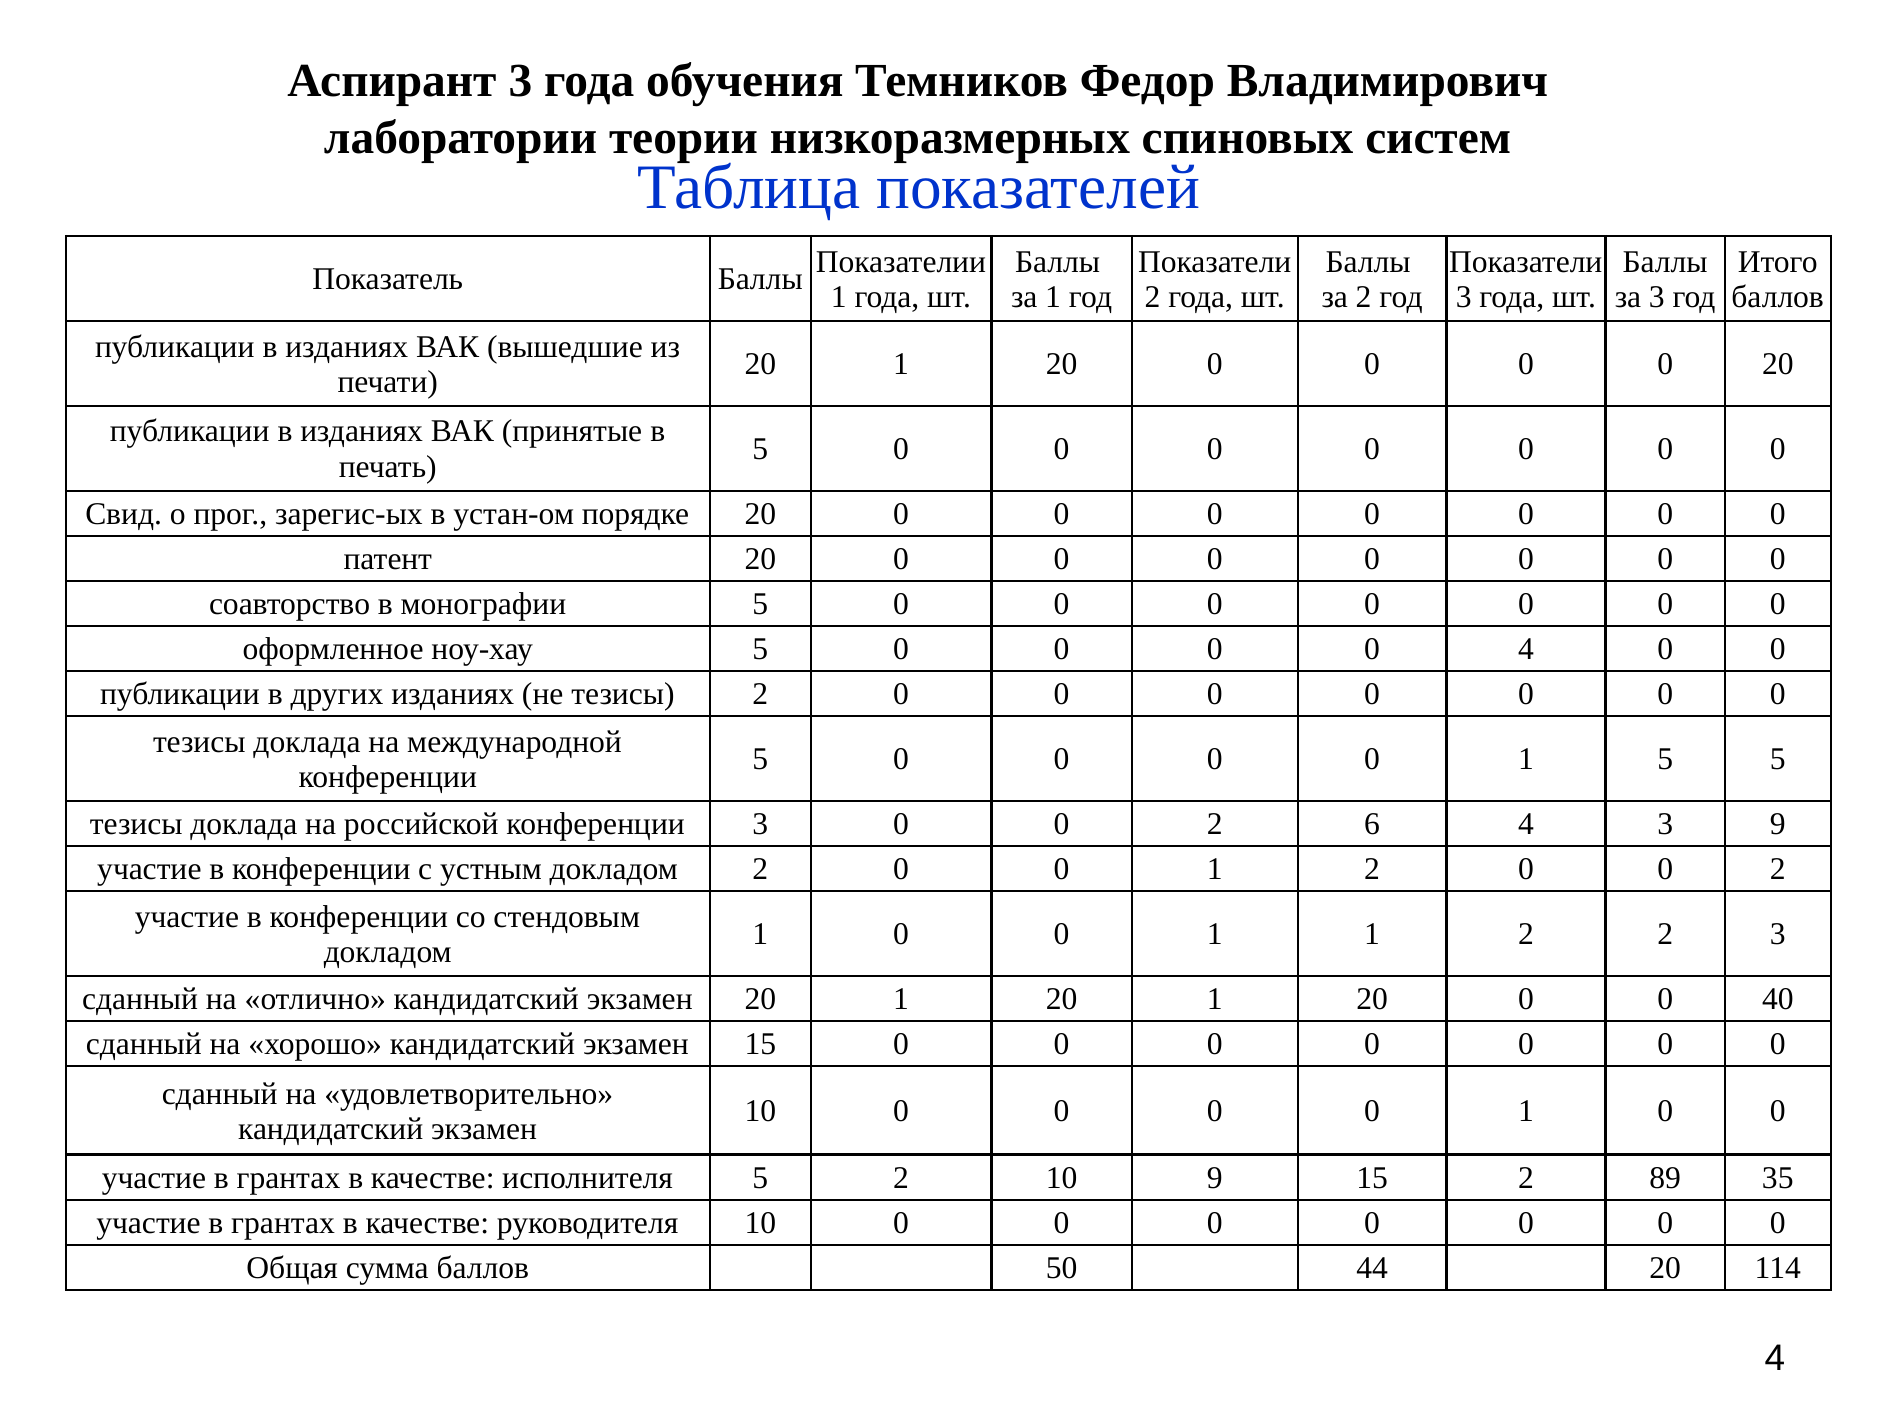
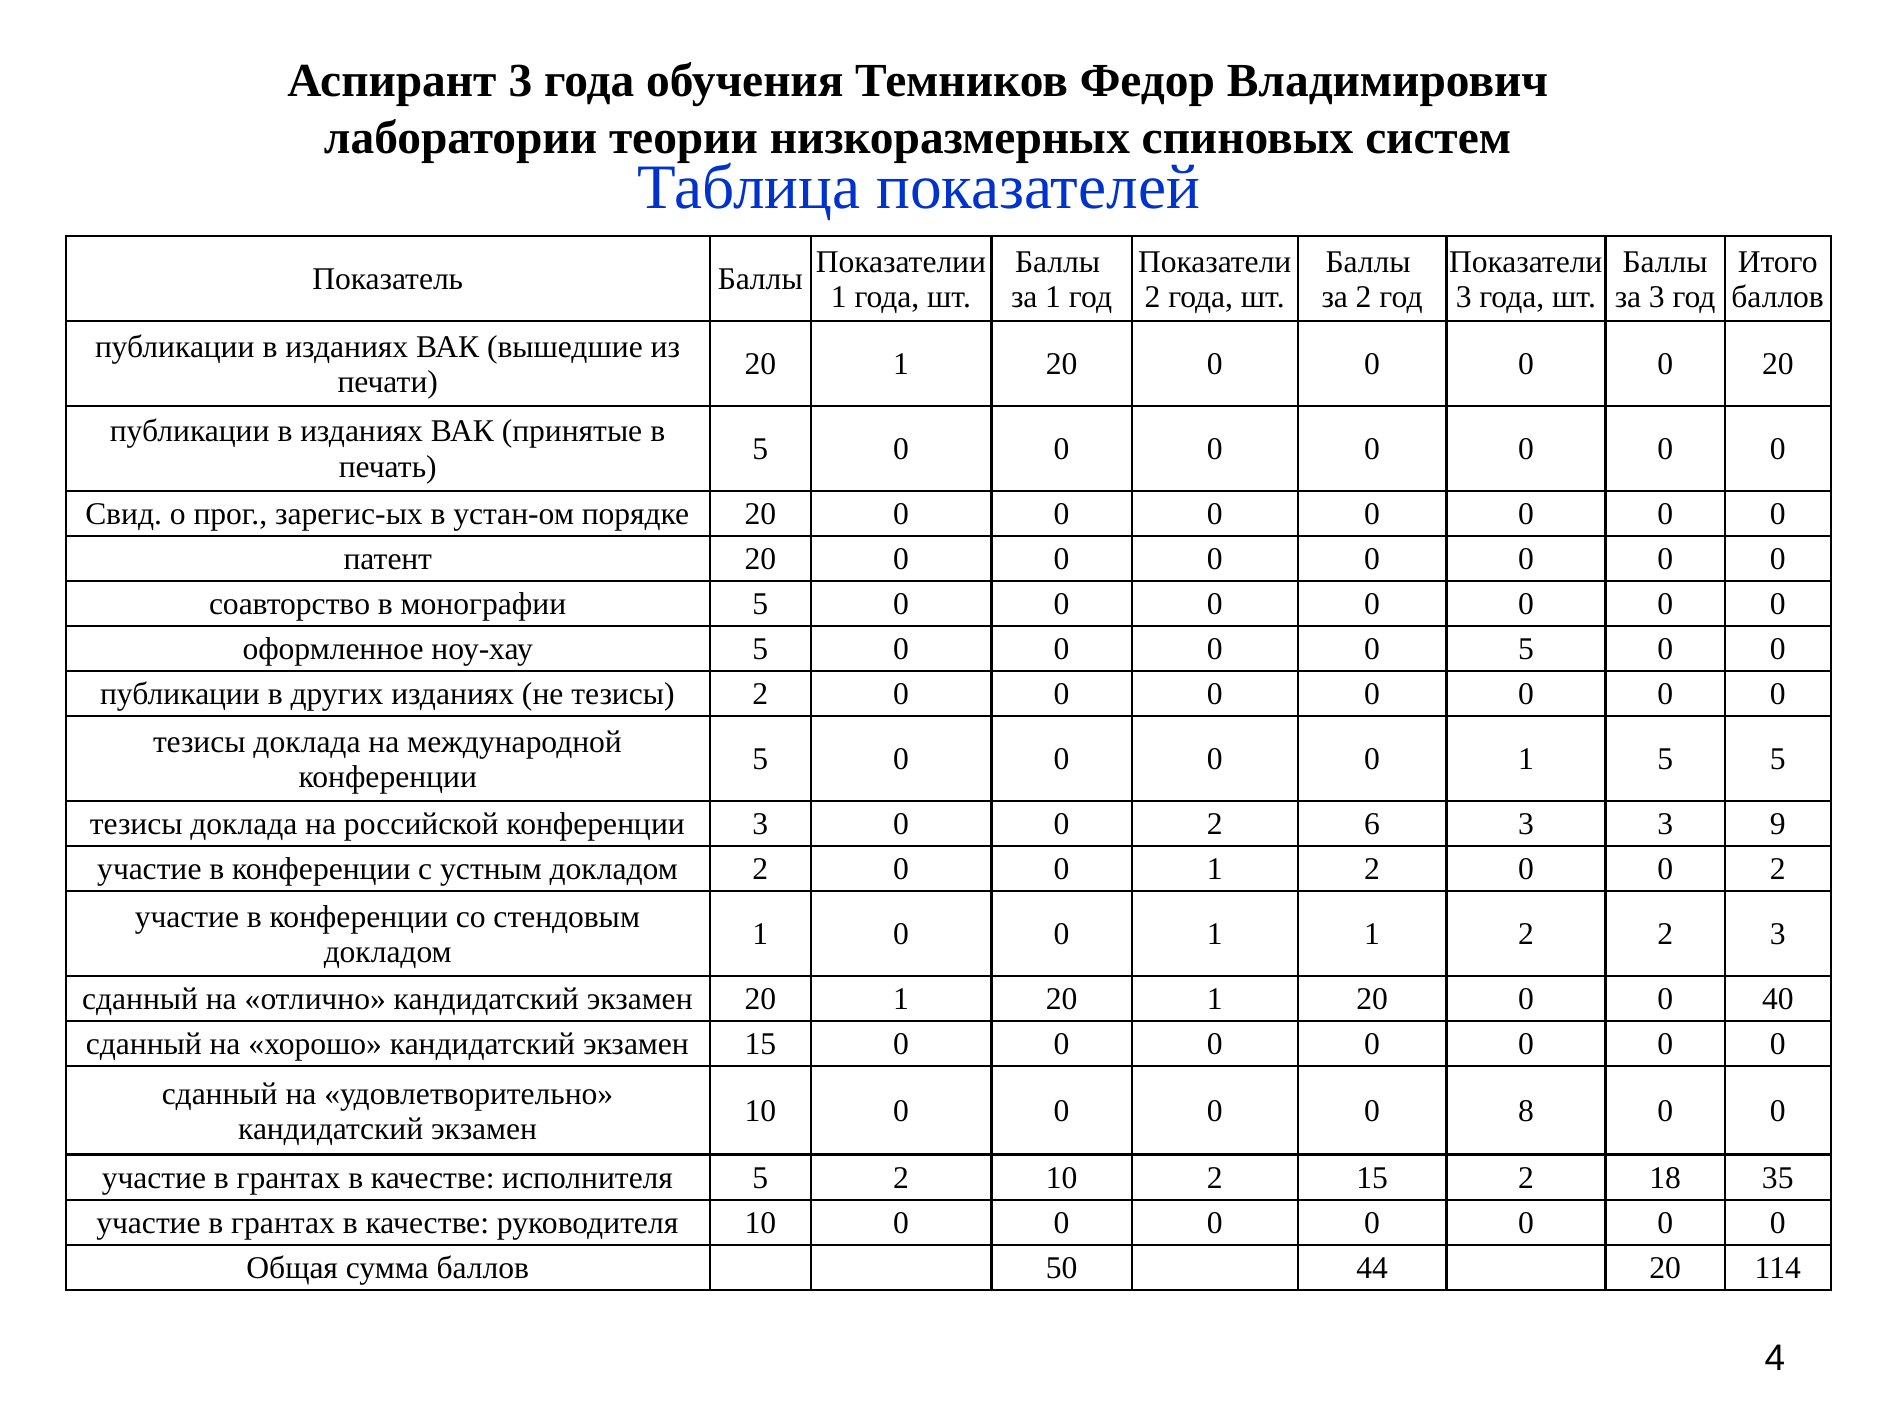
0 4: 4 -> 5
6 4: 4 -> 3
1 at (1526, 1111): 1 -> 8
10 9: 9 -> 2
89: 89 -> 18
